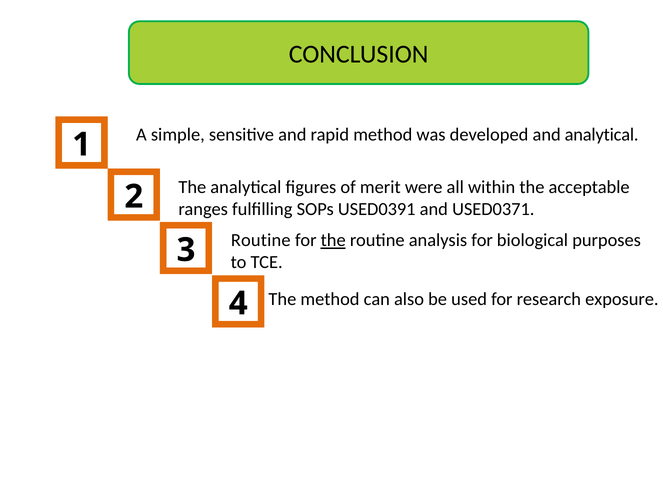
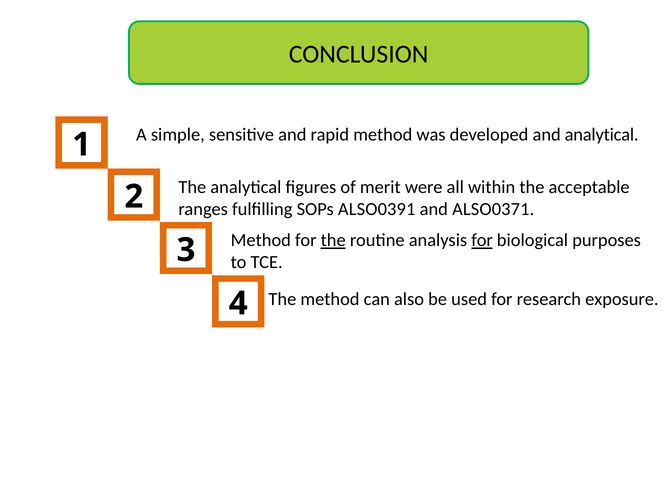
USED0391: USED0391 -> ALSO0391
USED0371: USED0371 -> ALSO0371
Routine at (261, 240): Routine -> Method
for at (482, 240) underline: none -> present
